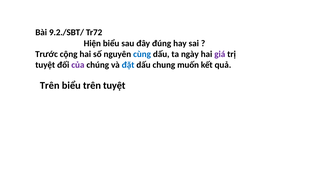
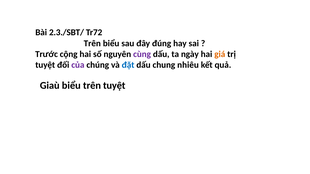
9.2./SBT/: 9.2./SBT/ -> 2.3./SBT/
Hiện at (92, 43): Hiện -> Trên
cùng colour: blue -> purple
giá colour: purple -> orange
muốn: muốn -> nhiêu
Trên at (50, 86): Trên -> Giaù
